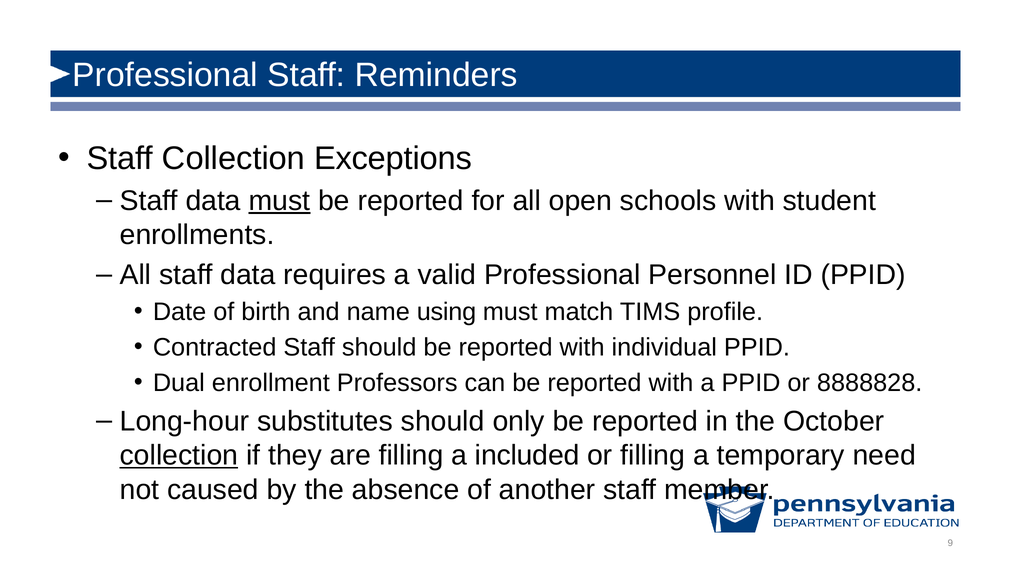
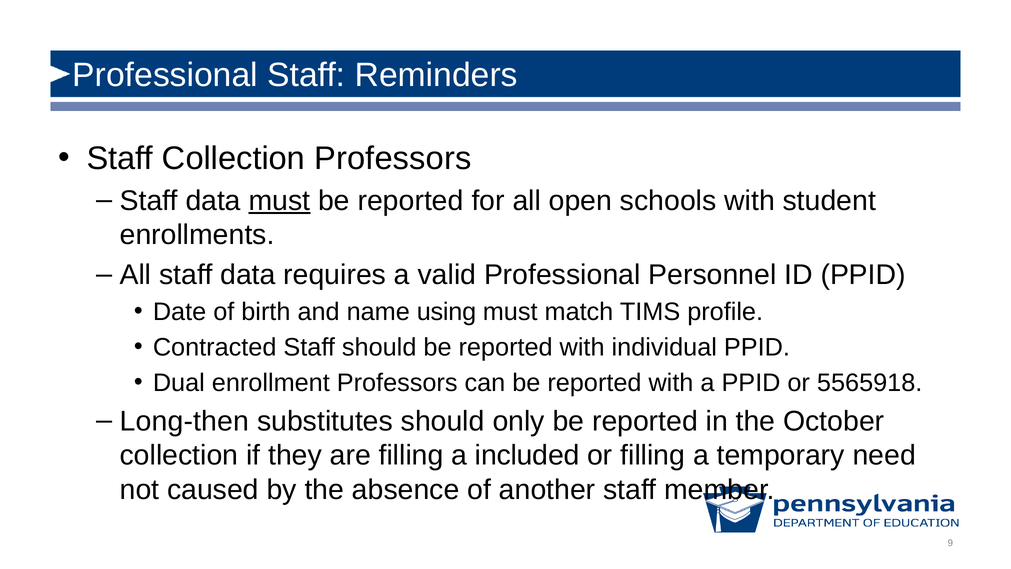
Collection Exceptions: Exceptions -> Professors
8888828: 8888828 -> 5565918
Long-hour: Long-hour -> Long-then
collection at (179, 455) underline: present -> none
